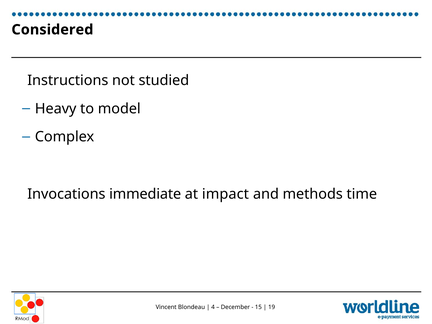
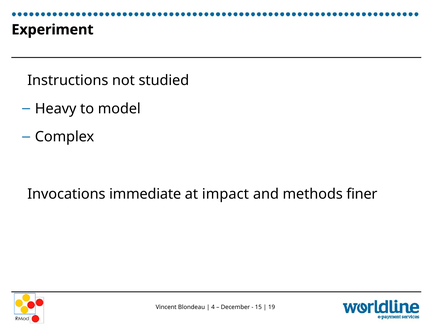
Considered: Considered -> Experiment
time: time -> finer
